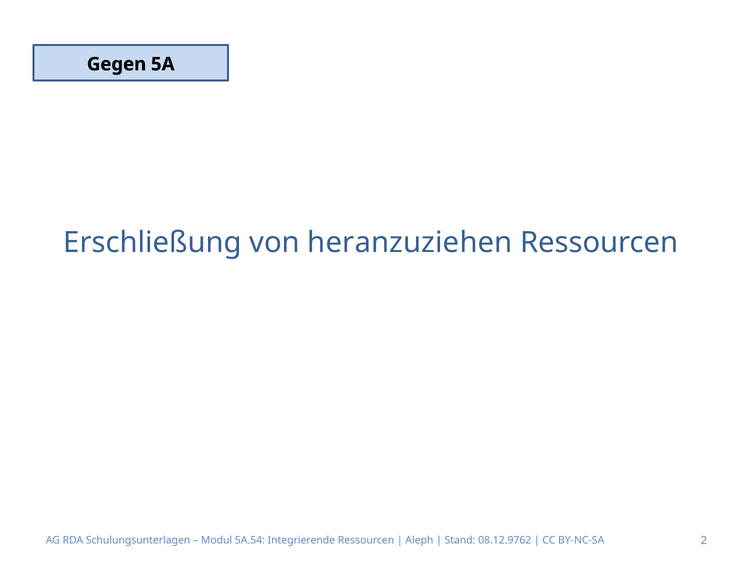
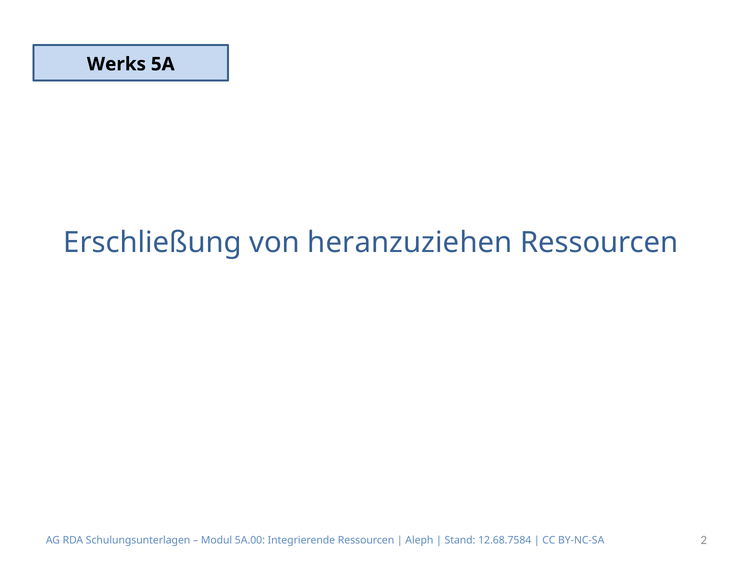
Gegen: Gegen -> Werks
5A.54: 5A.54 -> 5A.00
08.12.9762: 08.12.9762 -> 12.68.7584
